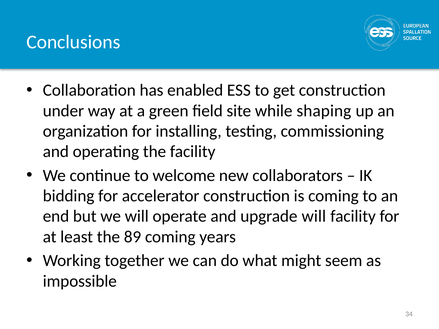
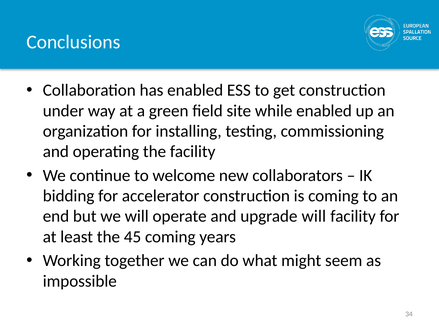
while shaping: shaping -> enabled
89: 89 -> 45
